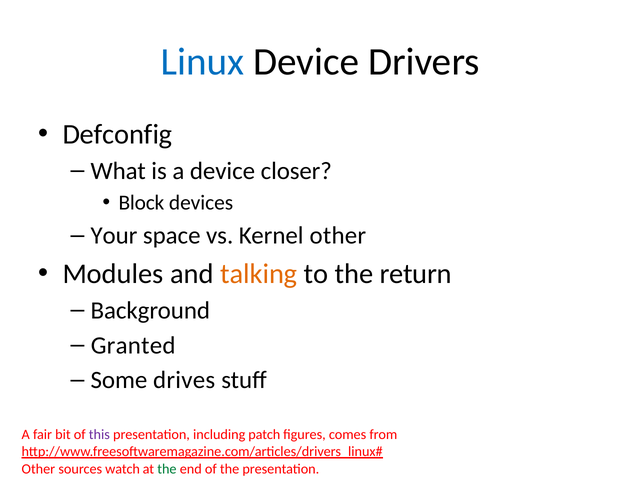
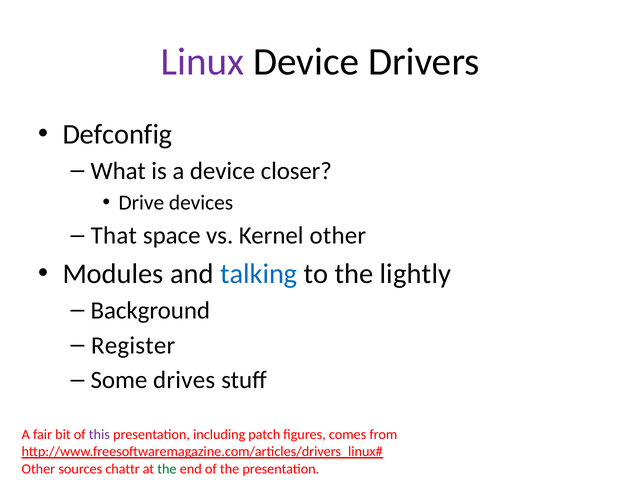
Linux colour: blue -> purple
Block: Block -> Drive
Your: Your -> That
talking colour: orange -> blue
return: return -> lightly
Granted: Granted -> Register
watch: watch -> chattr
